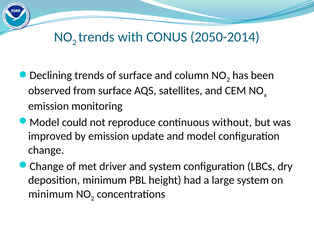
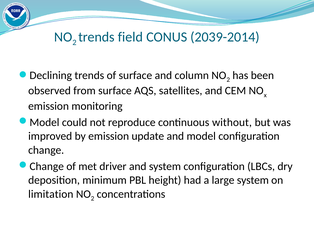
with: with -> field
2050-2014: 2050-2014 -> 2039-2014
minimum at (51, 194): minimum -> limitation
